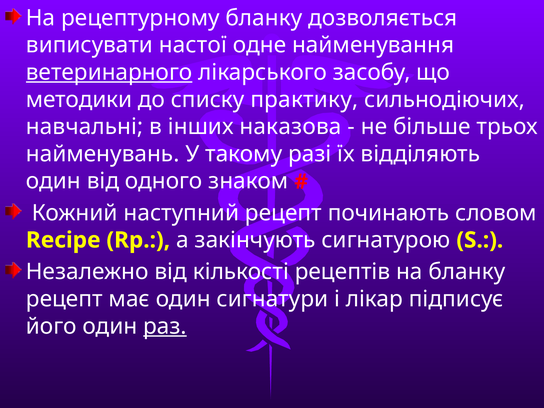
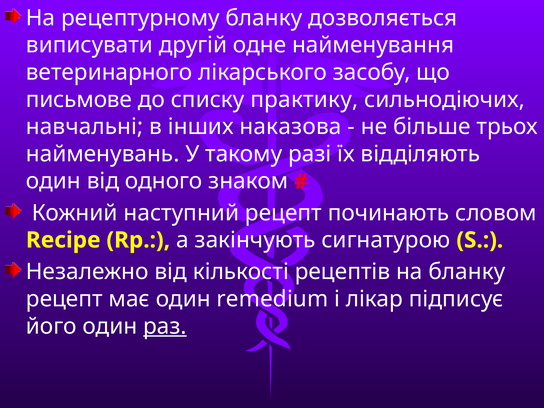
настої: настої -> другій
ветеринарного underline: present -> none
методики: методики -> письмове
сигнатури: сигнатури -> remedium
